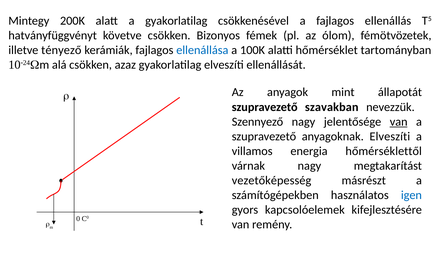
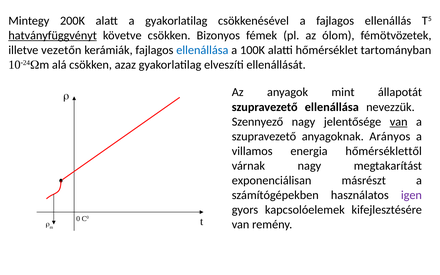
hatványfüggvényt underline: none -> present
tényező: tényező -> vezetőn
szupravezető szavakban: szavakban -> ellenállása
anyagoknak Elveszíti: Elveszíti -> Arányos
vezetőképesség: vezetőképesség -> exponenciálisan
igen colour: blue -> purple
